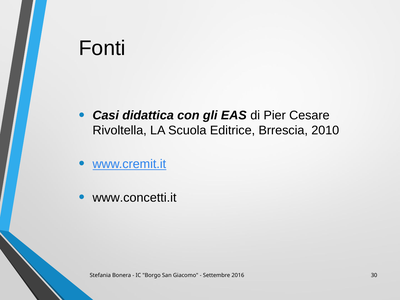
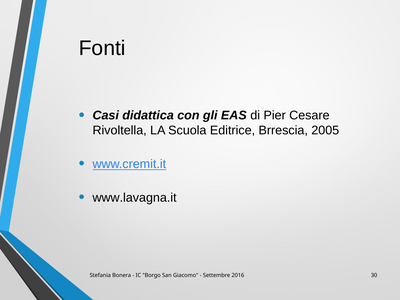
2010: 2010 -> 2005
www.concetti.it: www.concetti.it -> www.lavagna.it
